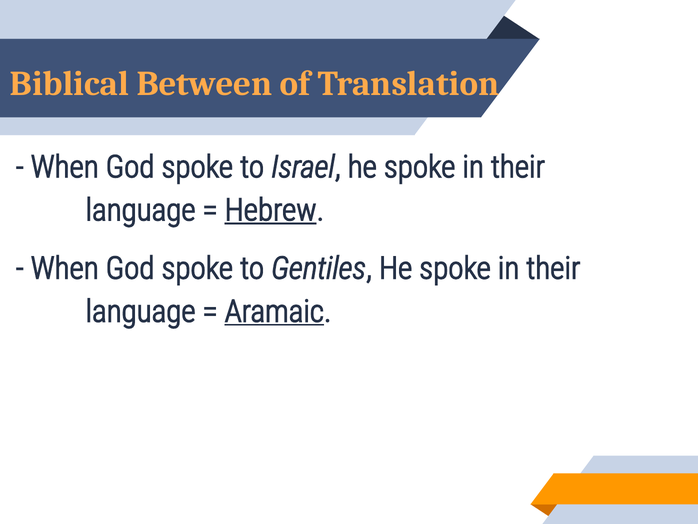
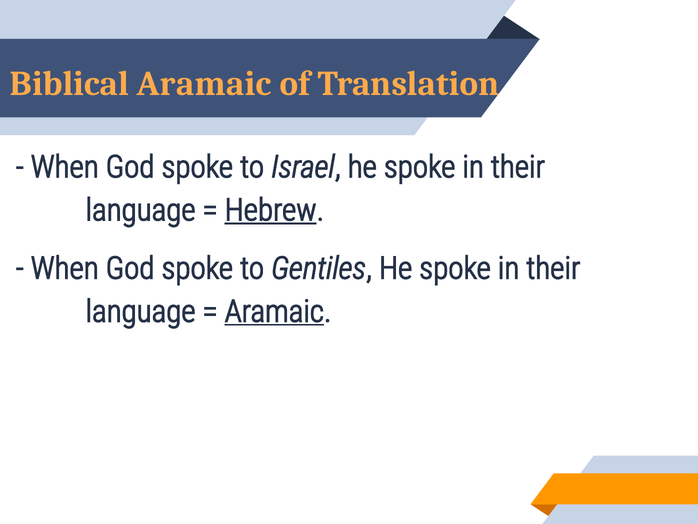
Biblical Between: Between -> Aramaic
